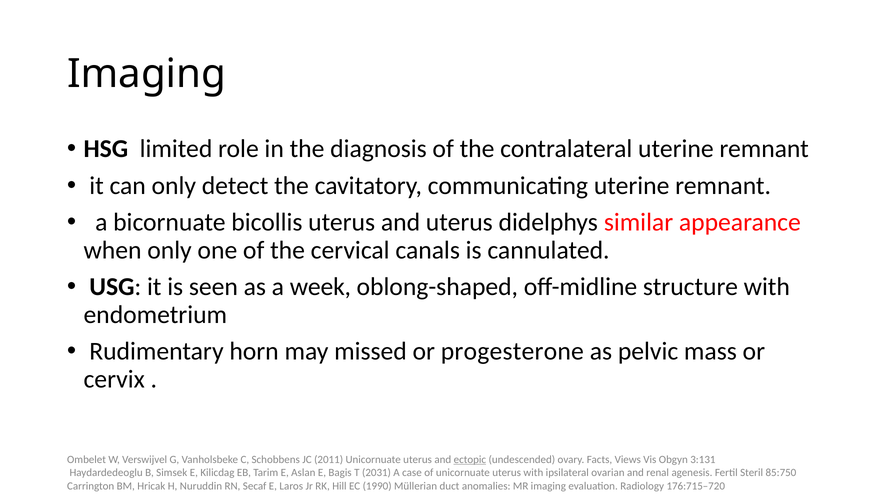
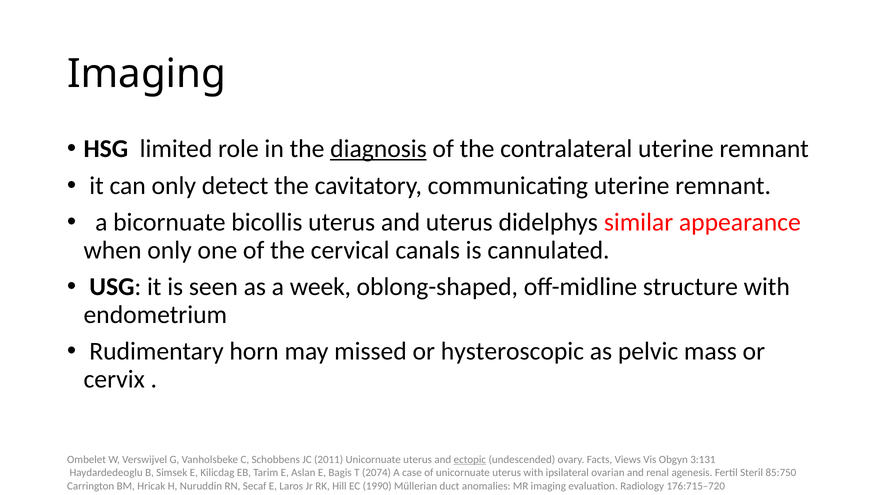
diagnosis underline: none -> present
progesterone: progesterone -> hysteroscopic
2031: 2031 -> 2074
